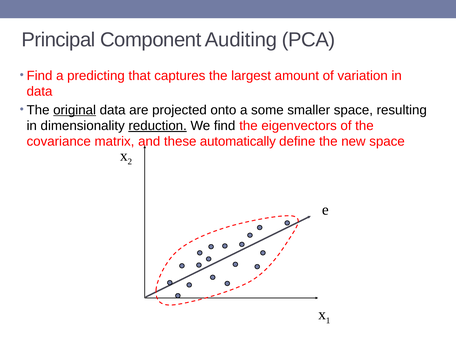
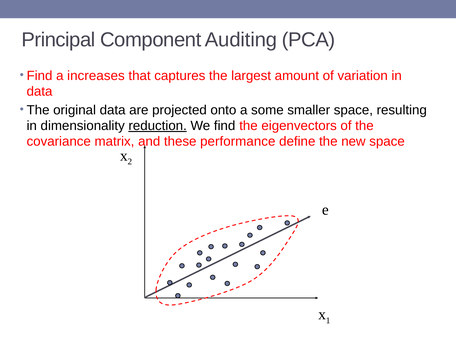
predicting: predicting -> increases
original underline: present -> none
automatically: automatically -> performance
